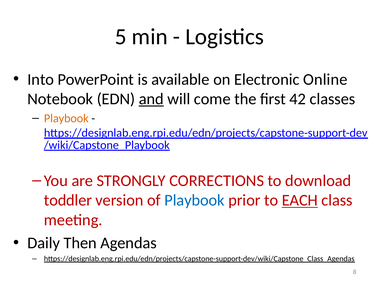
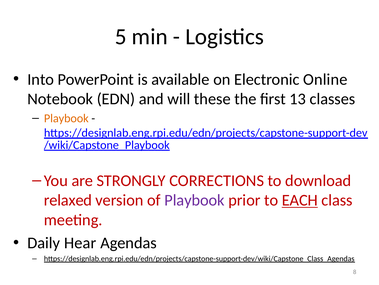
and underline: present -> none
come: come -> these
42: 42 -> 13
toddler: toddler -> relaxed
Playbook at (195, 200) colour: blue -> purple
Then: Then -> Hear
